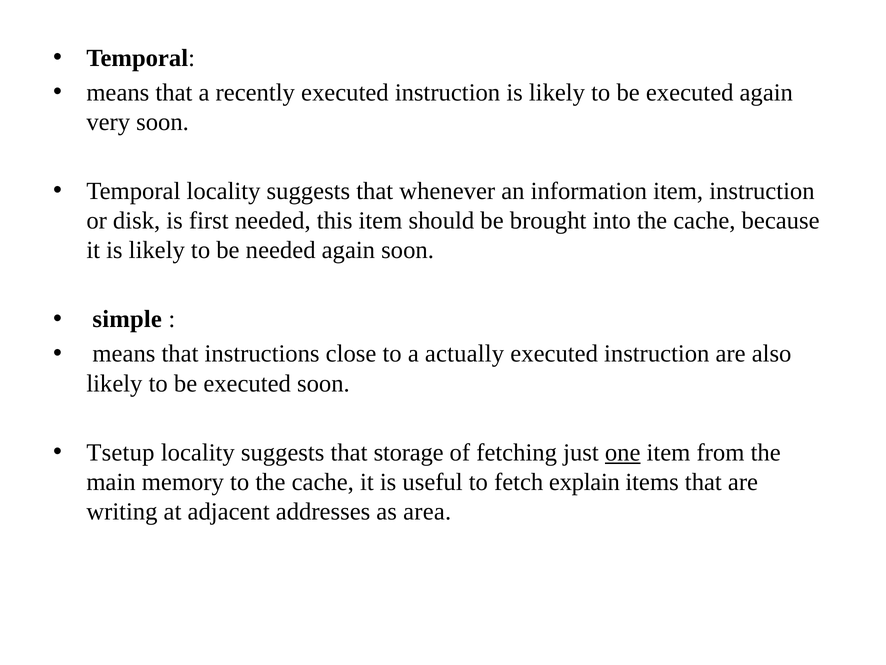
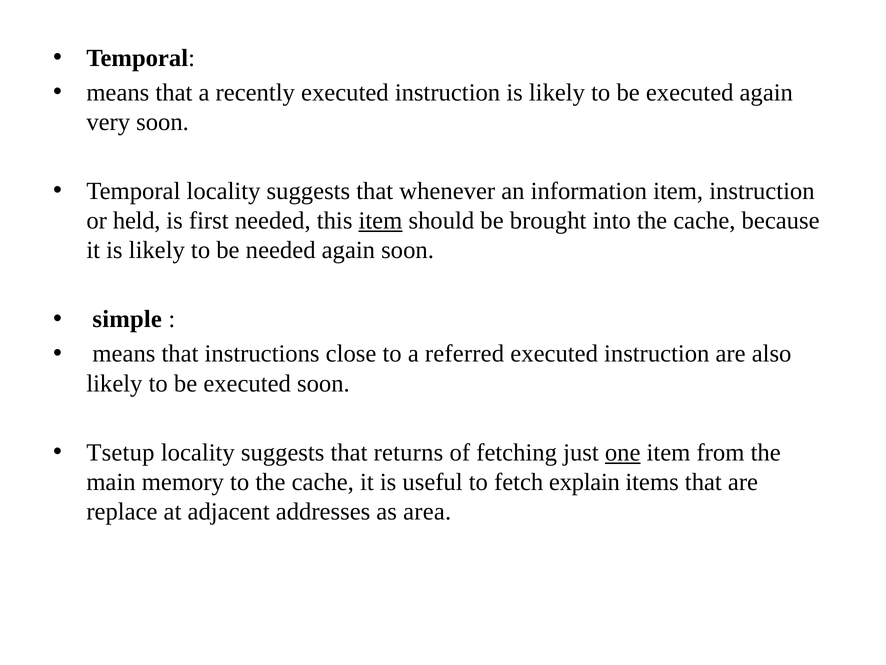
disk: disk -> held
item at (380, 221) underline: none -> present
actually: actually -> referred
storage: storage -> returns
writing: writing -> replace
